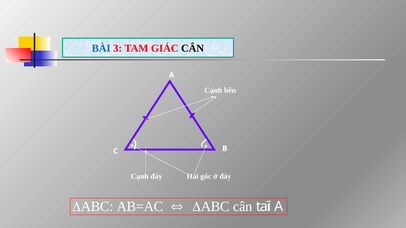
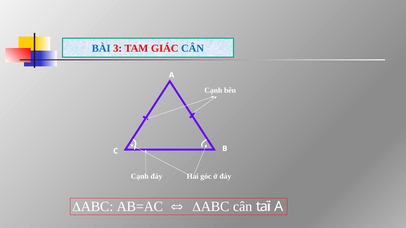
CÂN at (193, 49) colour: black -> blue
